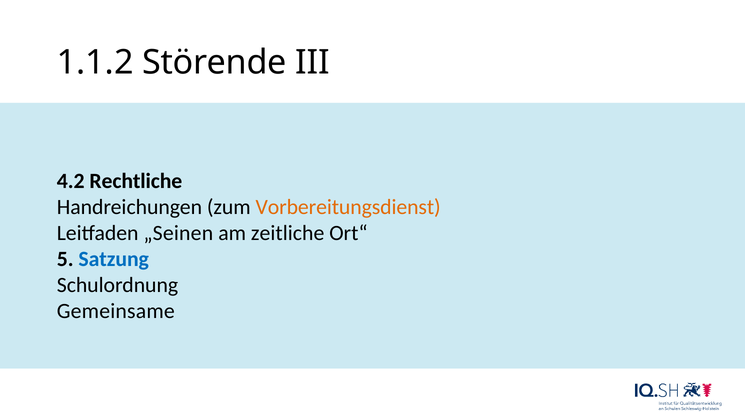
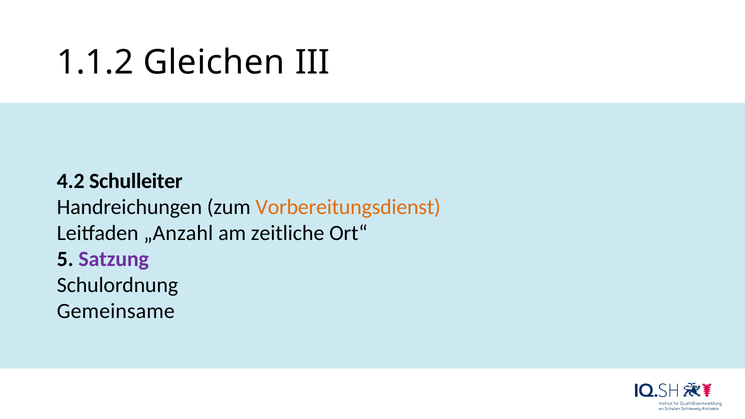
Störende: Störende -> Gleichen
Rechtliche: Rechtliche -> Schulleiter
„Seinen: „Seinen -> „Anzahl
Satzung colour: blue -> purple
